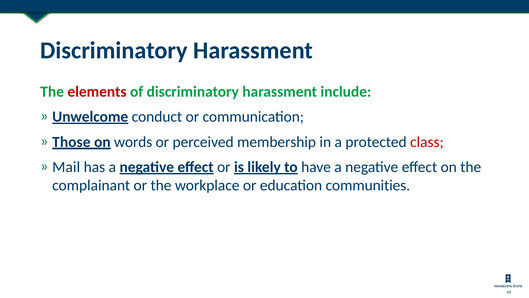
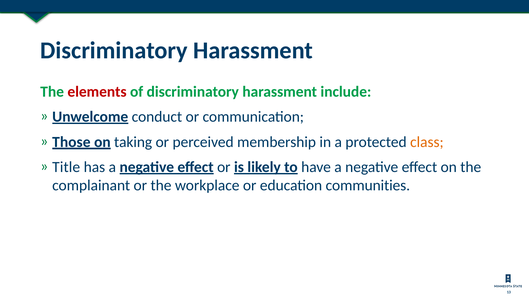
words: words -> taking
class colour: red -> orange
Mail: Mail -> Title
